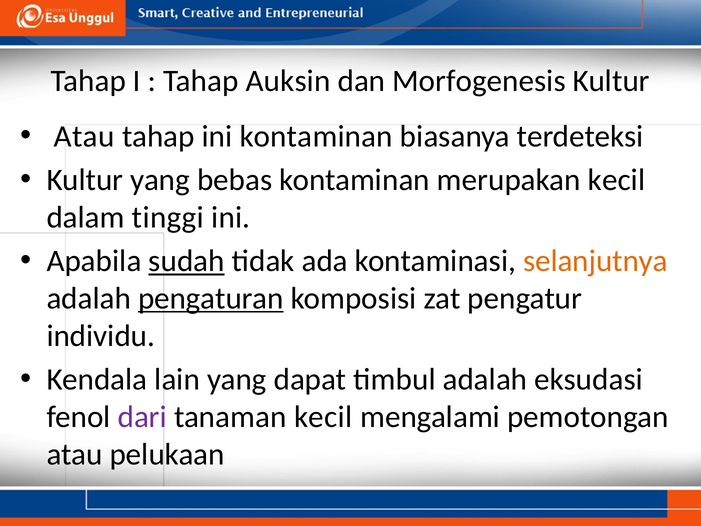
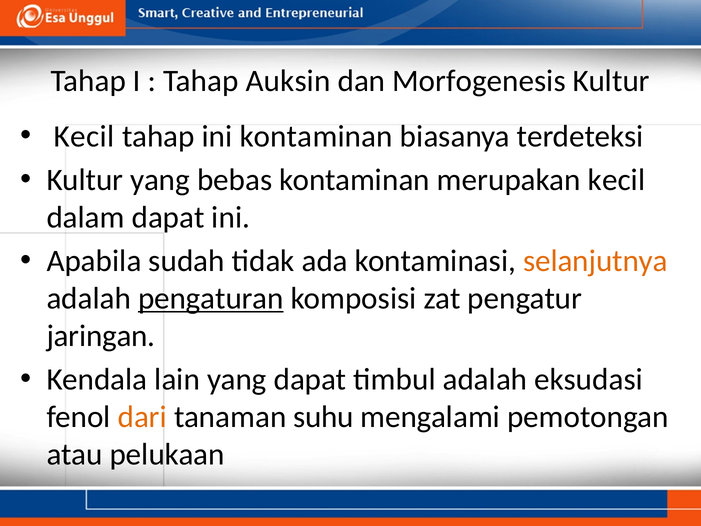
Atau at (84, 136): Atau -> Kecil
dalam tinggi: tinggi -> dapat
sudah underline: present -> none
individu: individu -> jaringan
dari colour: purple -> orange
tanaman kecil: kecil -> suhu
